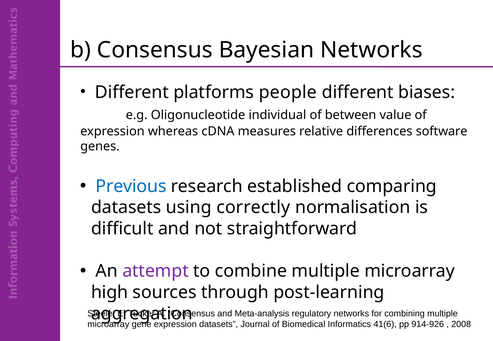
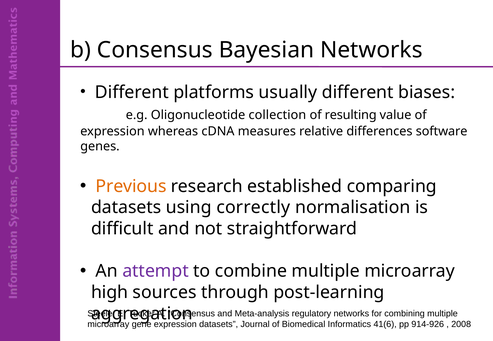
people: people -> usually
individual: individual -> collection
between: between -> resulting
Previous colour: blue -> orange
